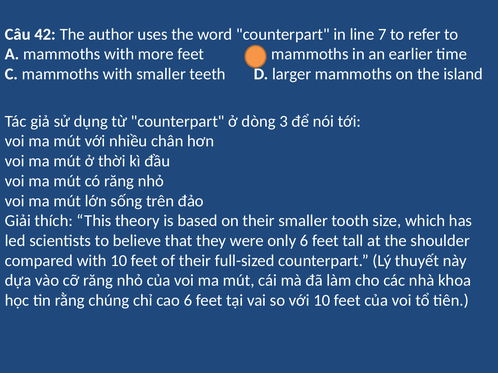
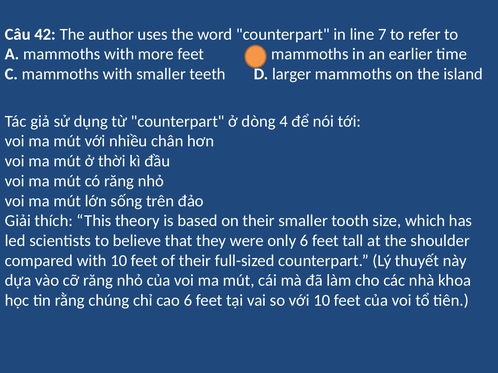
3: 3 -> 4
